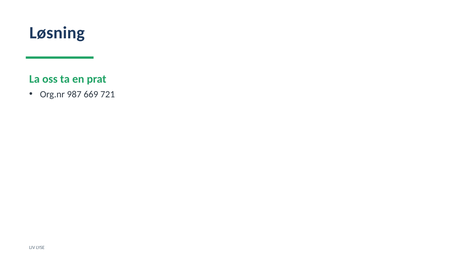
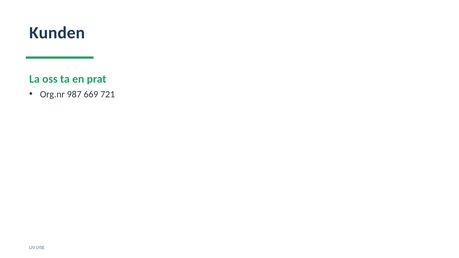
Løsning: Løsning -> Kunden
